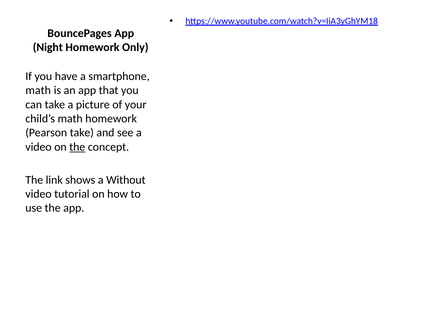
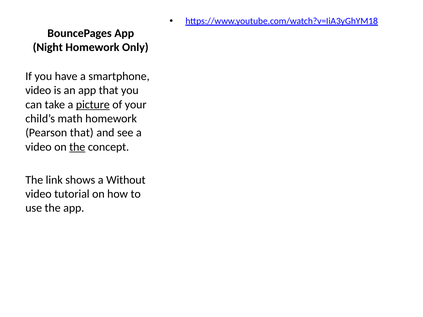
math at (38, 91): math -> video
picture underline: none -> present
Pearson take: take -> that
